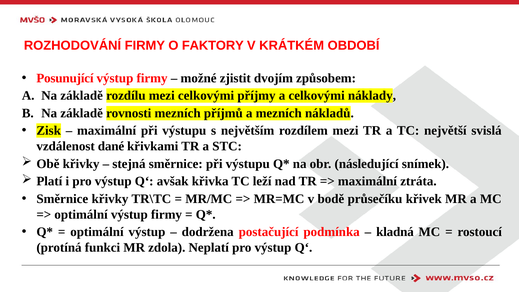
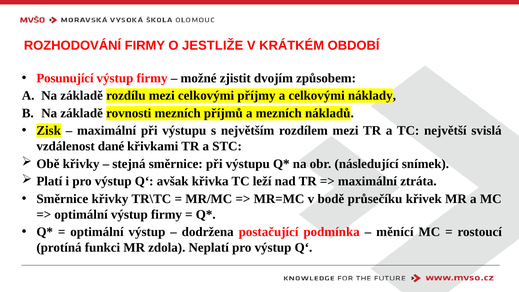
FAKTORY: FAKTORY -> JESTLIŽE
kladná: kladná -> měnící
